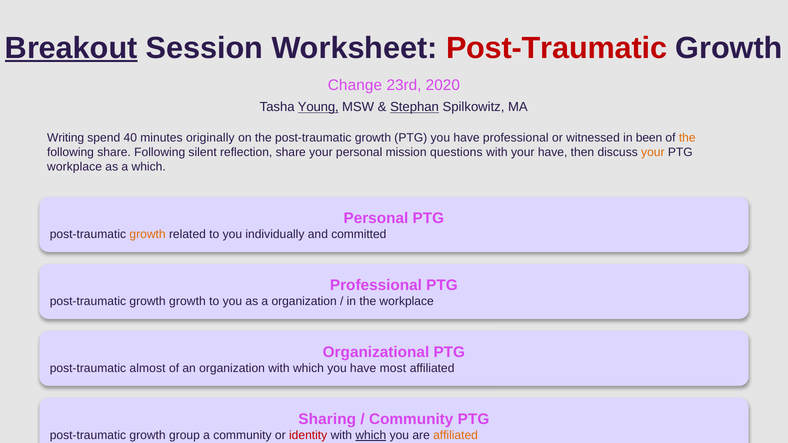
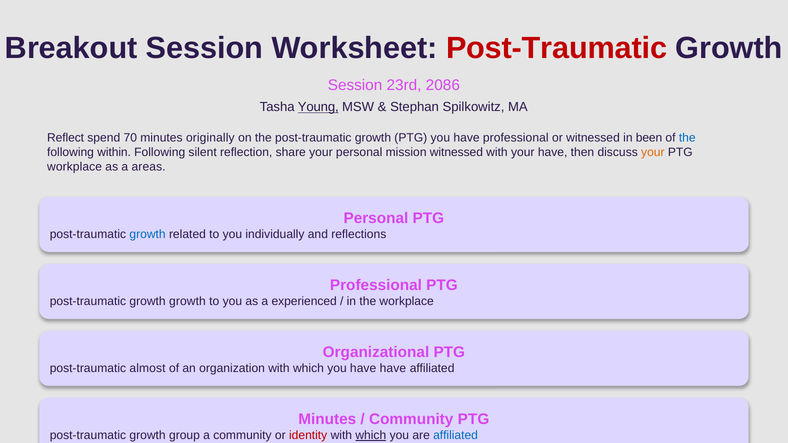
Breakout underline: present -> none
Change at (355, 85): Change -> Session
2020: 2020 -> 2086
Stephan underline: present -> none
Writing: Writing -> Reflect
40: 40 -> 70
the at (687, 138) colour: orange -> blue
following share: share -> within
mission questions: questions -> witnessed
a which: which -> areas
growth at (148, 235) colour: orange -> blue
committed: committed -> reflections
a organization: organization -> experienced
have most: most -> have
Sharing at (327, 419): Sharing -> Minutes
affiliated at (456, 436) colour: orange -> blue
